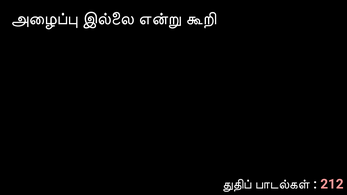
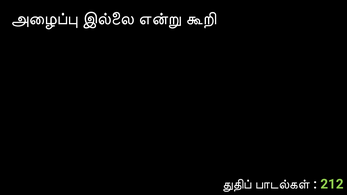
212 colour: pink -> light green
